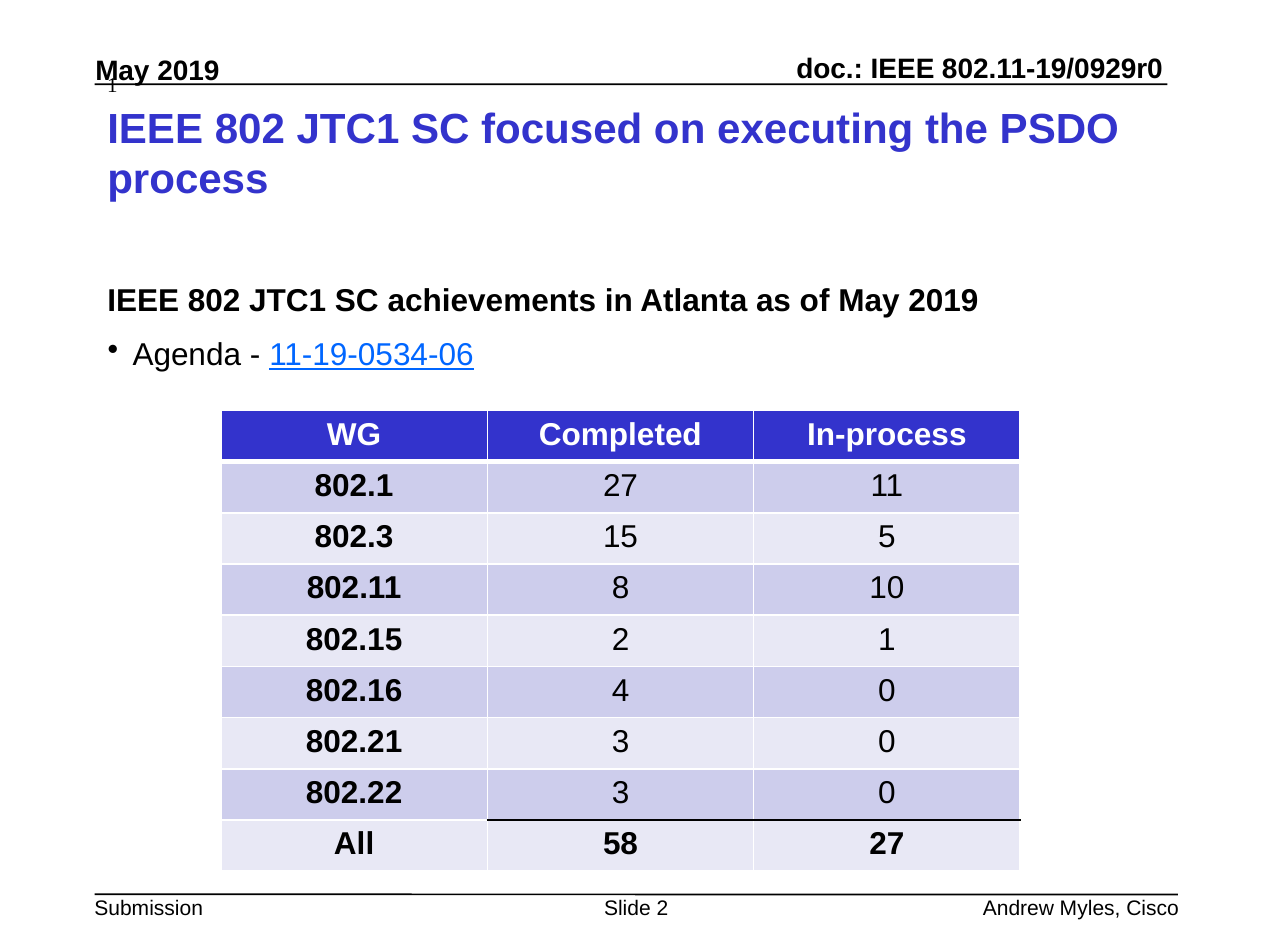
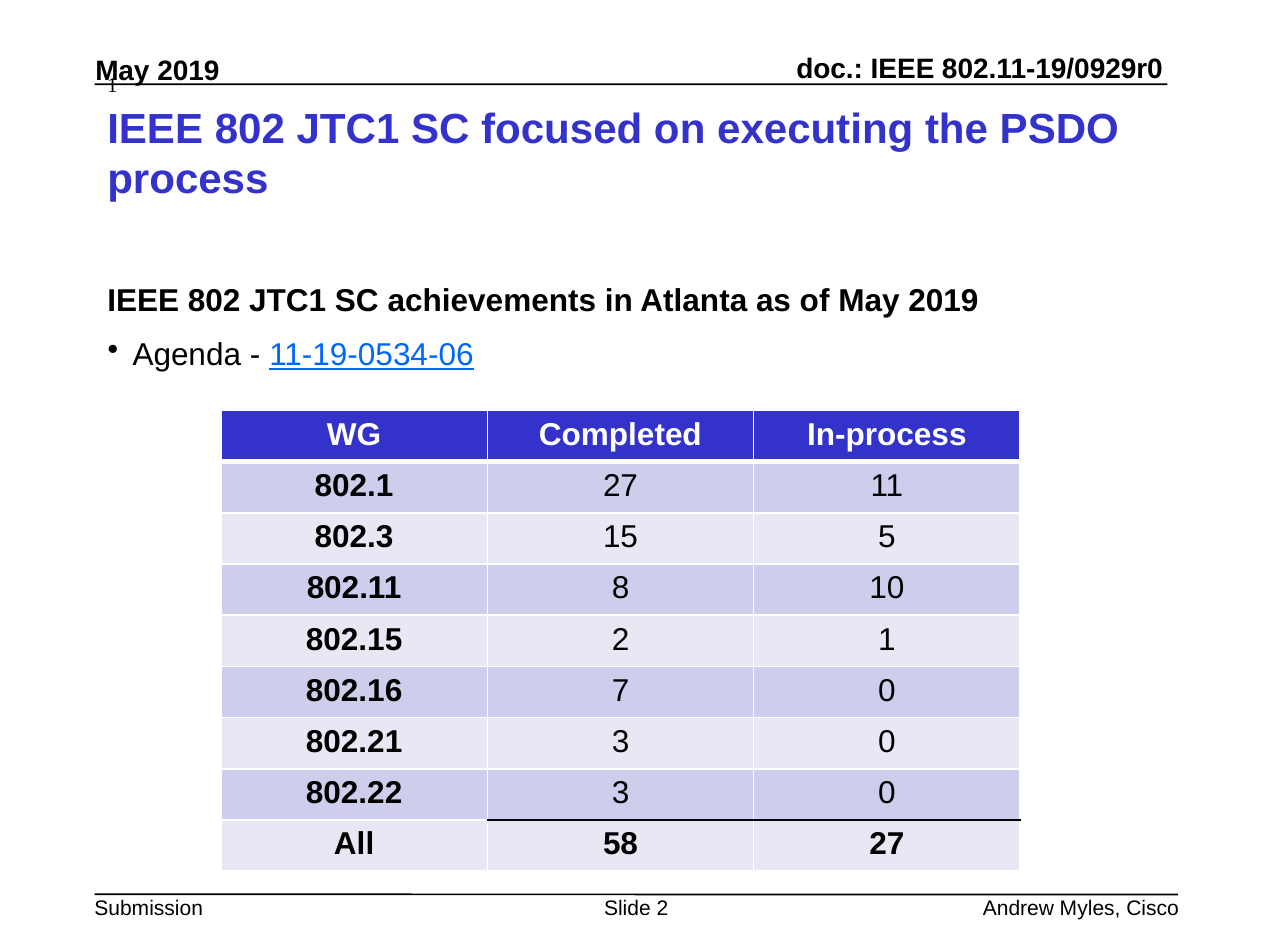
4: 4 -> 7
